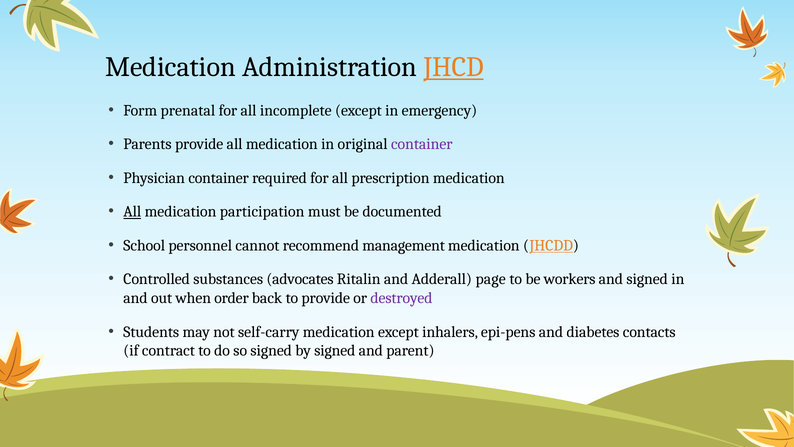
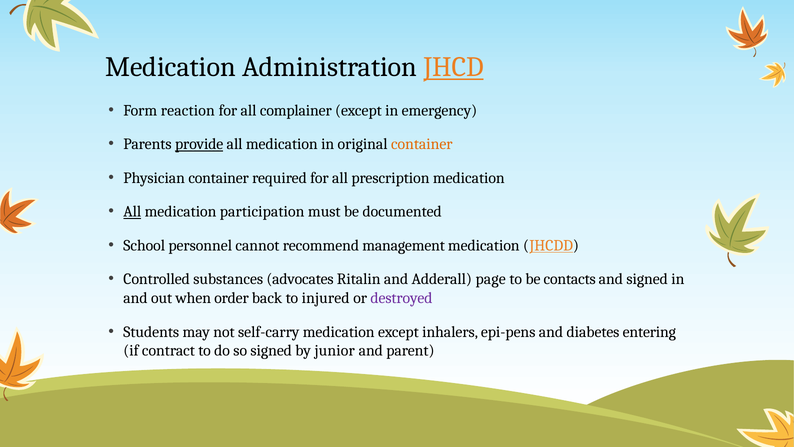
prenatal: prenatal -> reaction
incomplete: incomplete -> complainer
provide at (199, 144) underline: none -> present
container at (422, 144) colour: purple -> orange
workers: workers -> contacts
to provide: provide -> injured
contacts: contacts -> entering
by signed: signed -> junior
